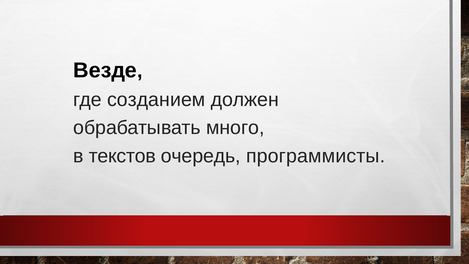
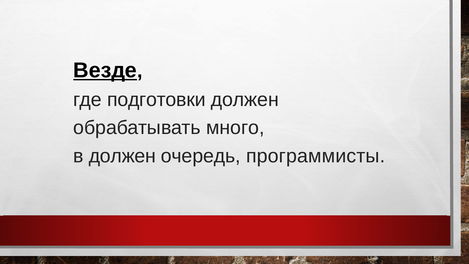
Везде underline: none -> present
созданием: созданием -> подготовки
в текстов: текстов -> должен
